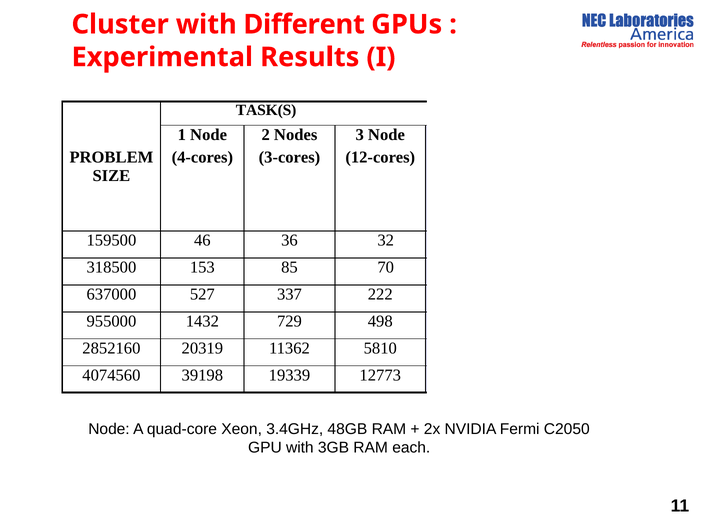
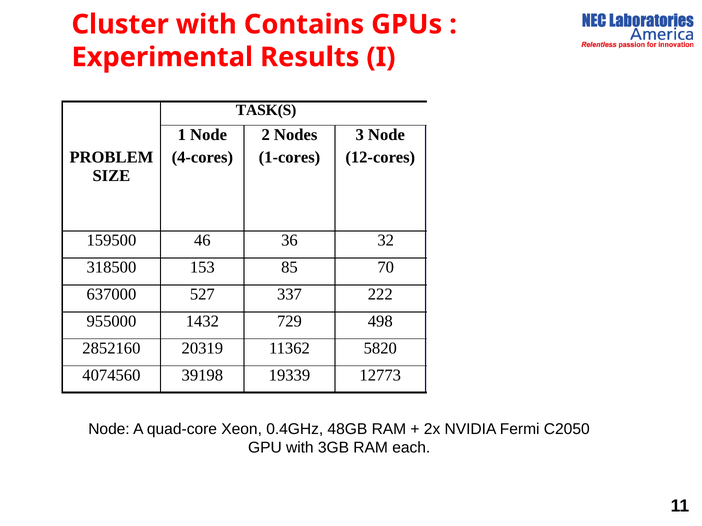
Different: Different -> Contains
3-cores: 3-cores -> 1-cores
5810: 5810 -> 5820
3.4GHz: 3.4GHz -> 0.4GHz
